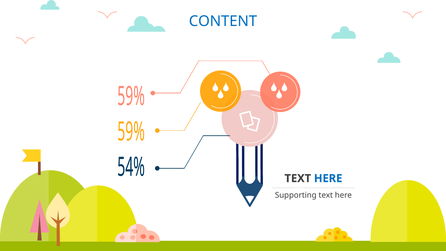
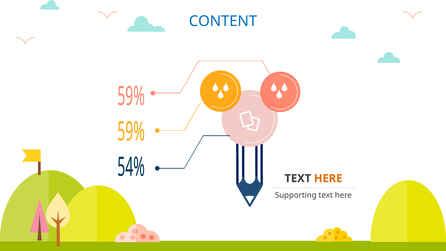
HERE at (328, 178) colour: blue -> orange
